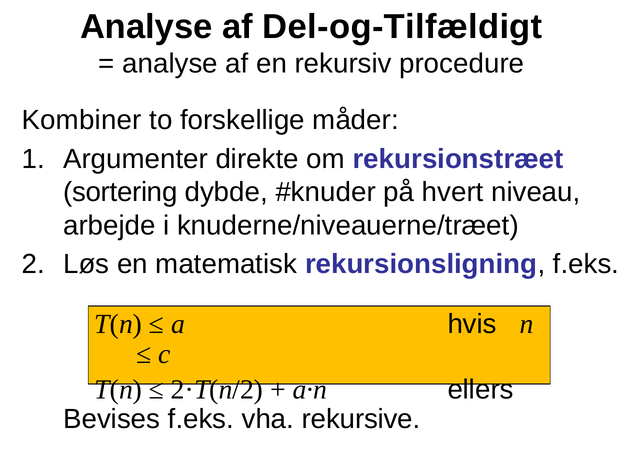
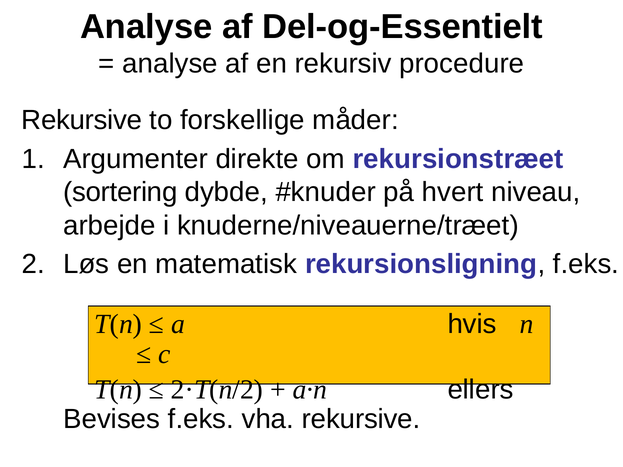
Del-og-Tilfældigt: Del-og-Tilfældigt -> Del-og-Essentielt
Kombiner at (82, 120): Kombiner -> Rekursive
